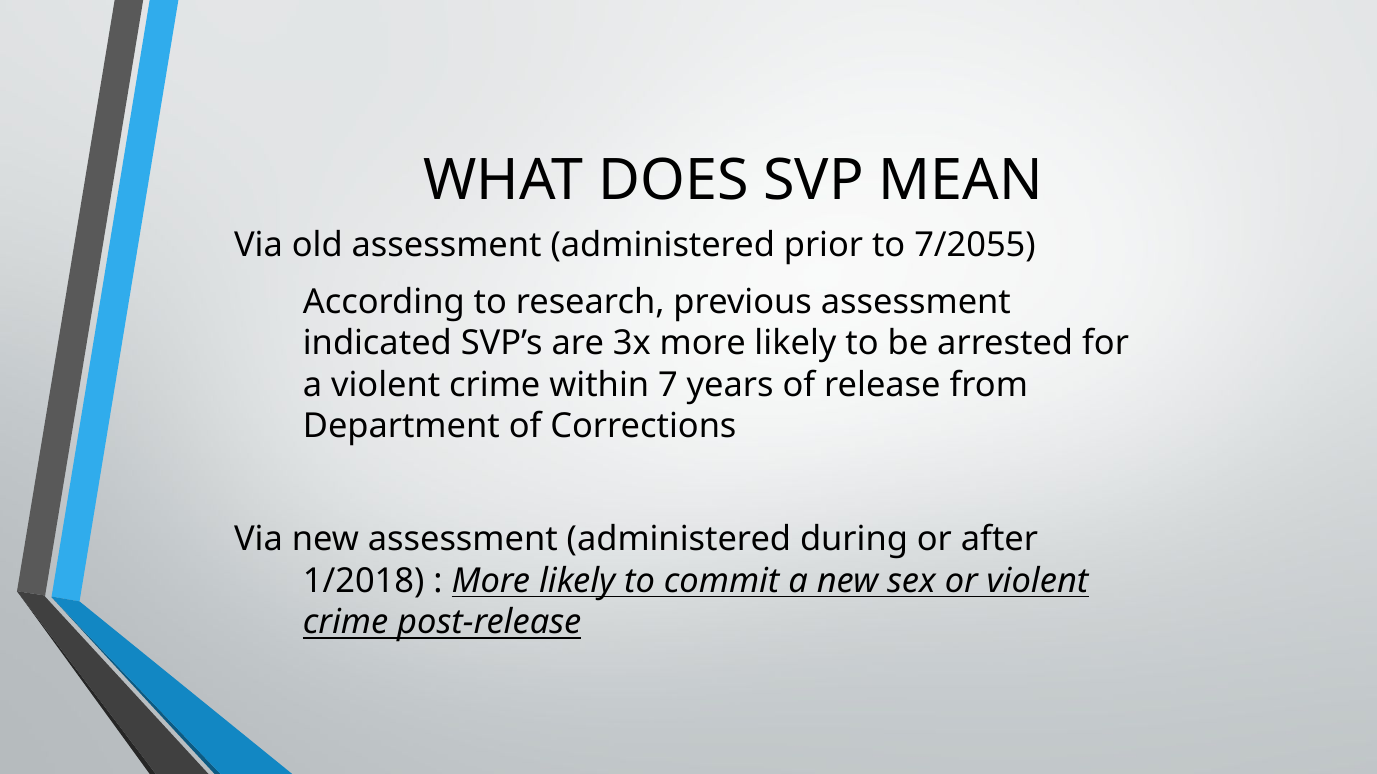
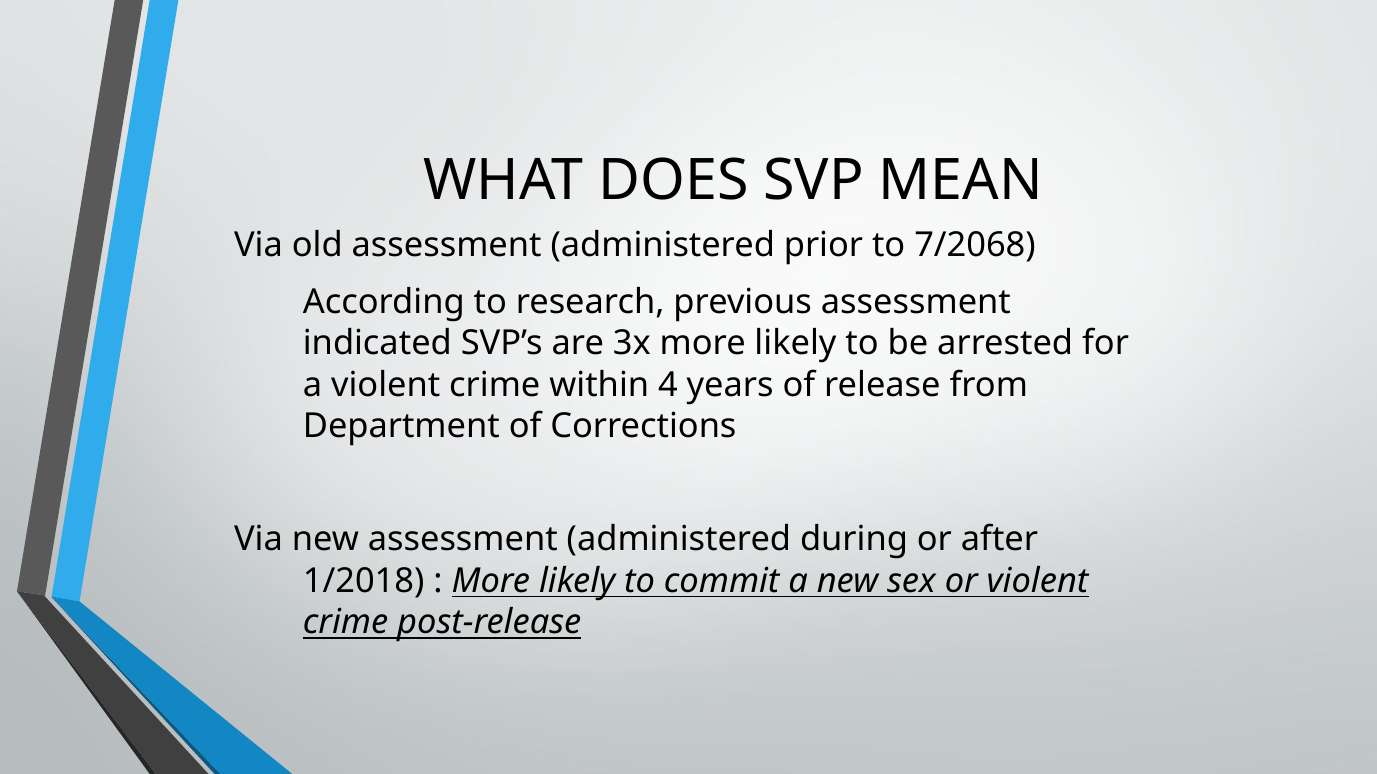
7/2055: 7/2055 -> 7/2068
7: 7 -> 4
